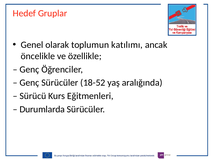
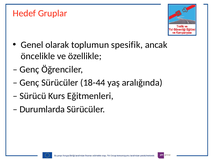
katılımı: katılımı -> spesifik
18-52: 18-52 -> 18-44
